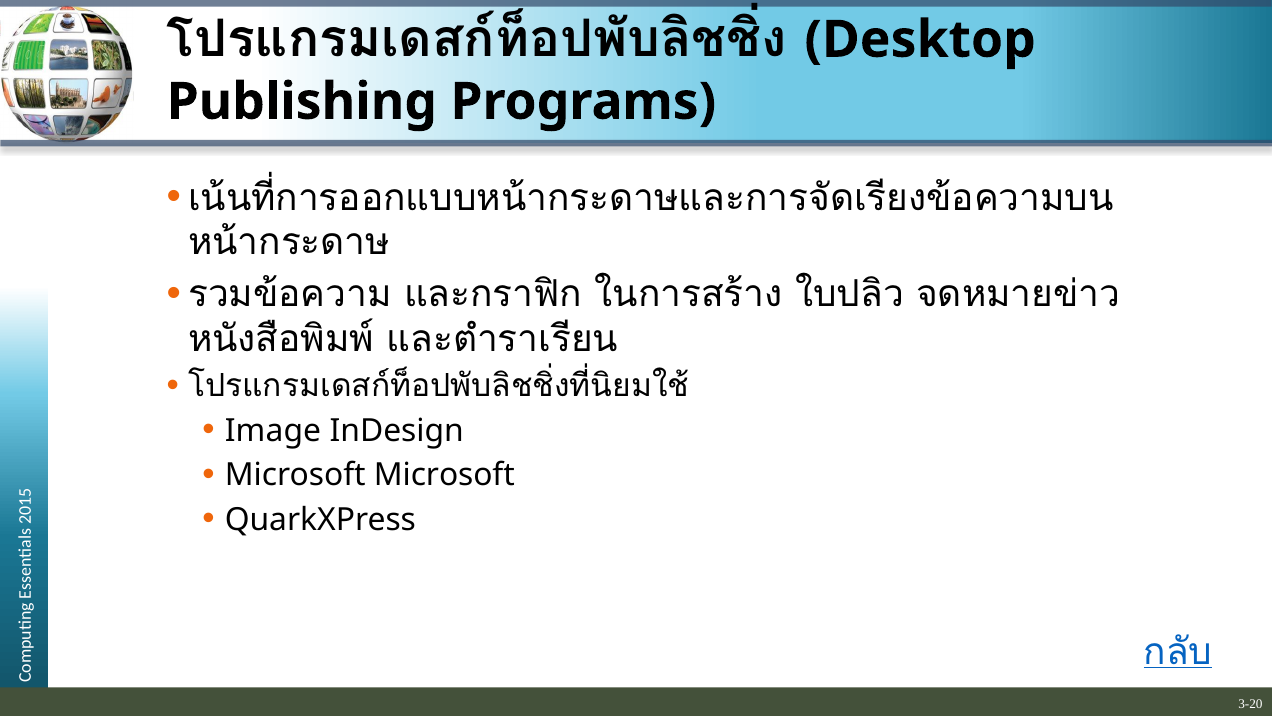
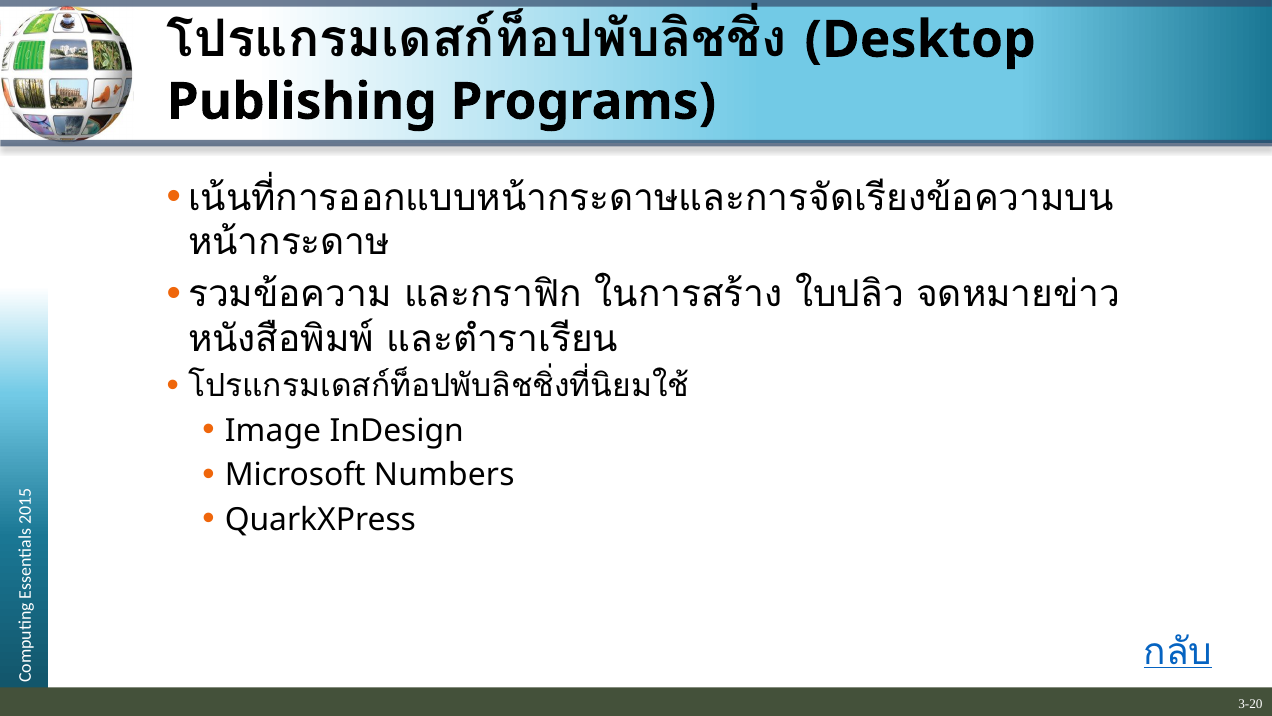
Microsoft Microsoft: Microsoft -> Numbers
